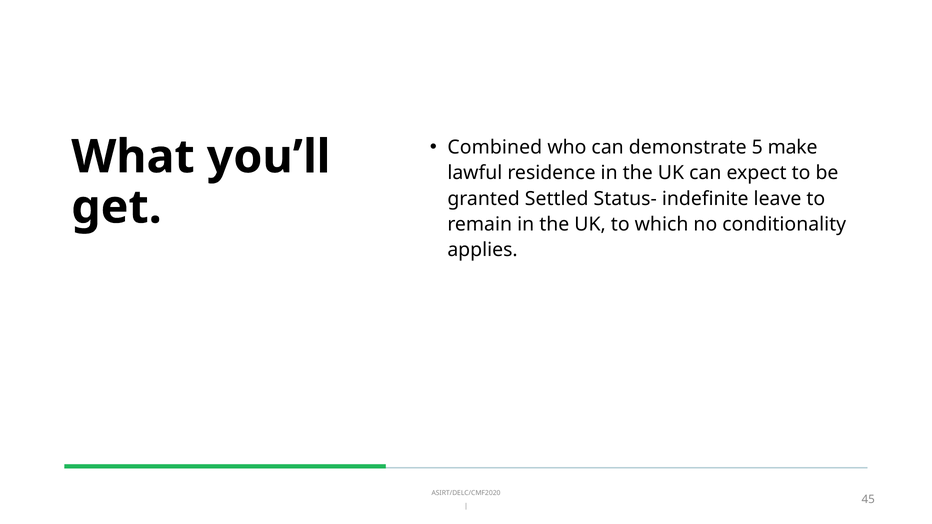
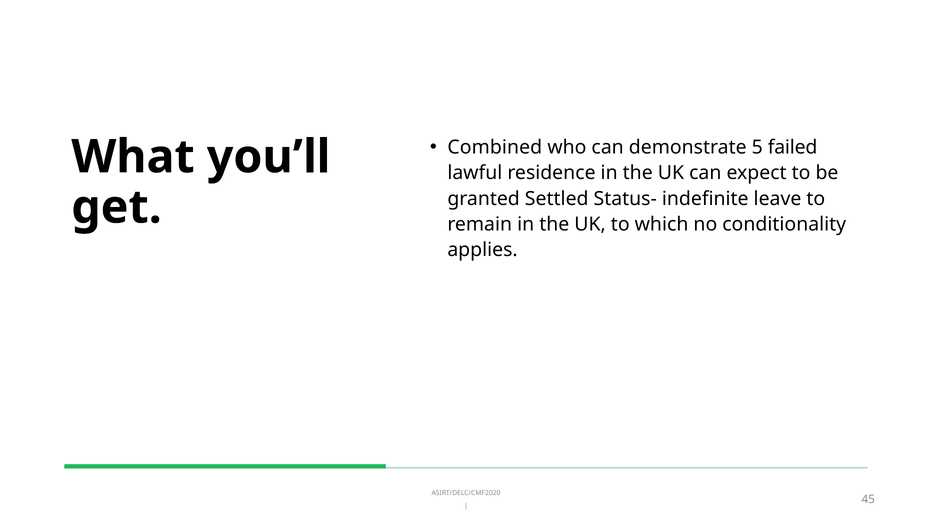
make: make -> failed
